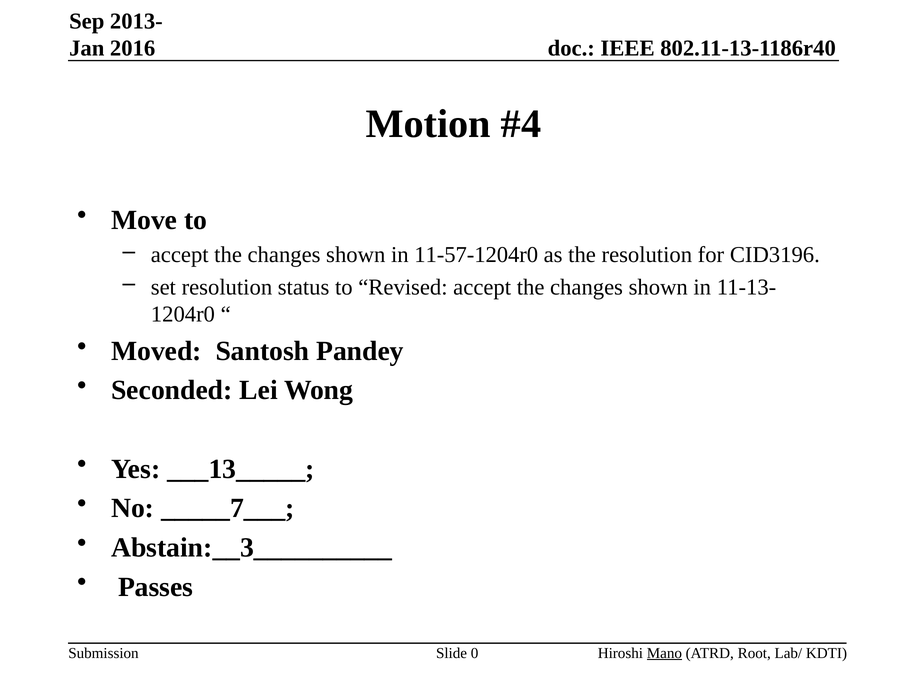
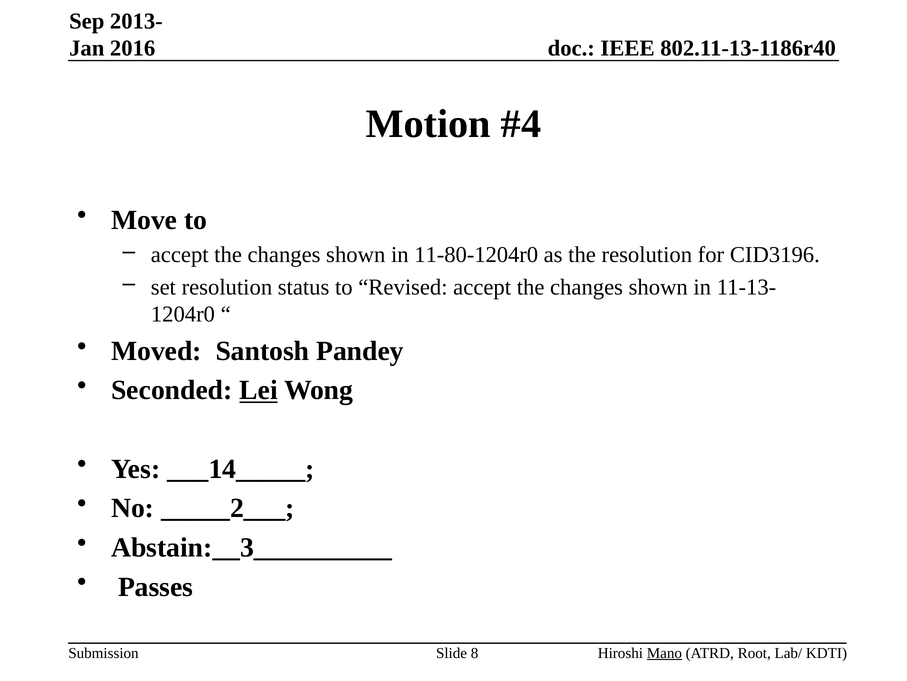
11-57-1204r0: 11-57-1204r0 -> 11-80-1204r0
Lei underline: none -> present
___13_____: ___13_____ -> ___14_____
_____7___: _____7___ -> _____2___
0: 0 -> 8
